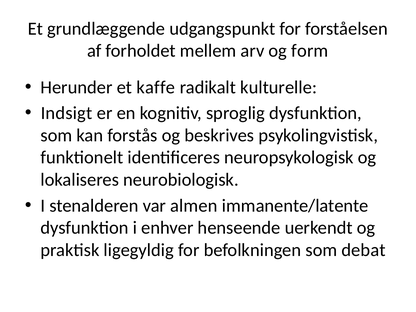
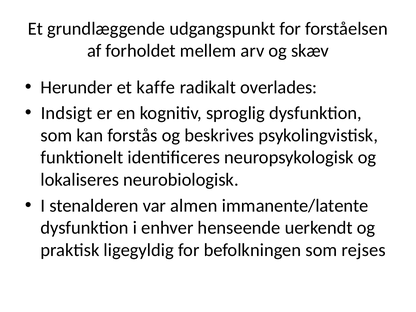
form: form -> skæv
kulturelle: kulturelle -> overlades
debat: debat -> rejses
